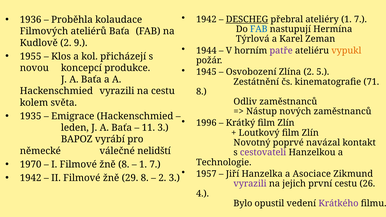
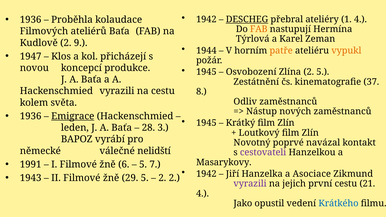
ateliéry 1 7: 7 -> 4
FAB at (259, 29) colour: blue -> orange
patře colour: purple -> orange
1955: 1955 -> 1947
71: 71 -> 37
1935 at (31, 116): 1935 -> 1936
Emigrace underline: none -> present
1996 at (206, 123): 1996 -> 1945
11: 11 -> 28
1970: 1970 -> 1991
žně 8: 8 -> 6
1 at (143, 164): 1 -> 5
Technologie: Technologie -> Masarykovy
1957 at (206, 174): 1957 -> 1942
1942 at (31, 178): 1942 -> 1943
29 8: 8 -> 5
2 3: 3 -> 2
26: 26 -> 21
Bylo: Bylo -> Jako
Krátkého colour: purple -> blue
